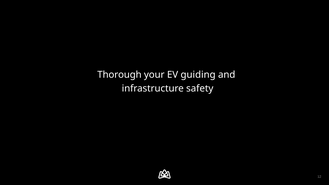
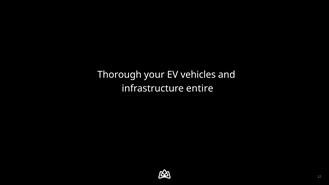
guiding: guiding -> vehicles
safety: safety -> entire
